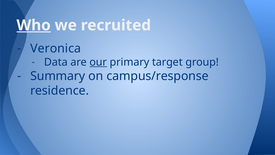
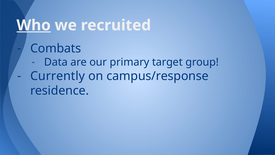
Veronica: Veronica -> Combats
our underline: present -> none
Summary: Summary -> Currently
